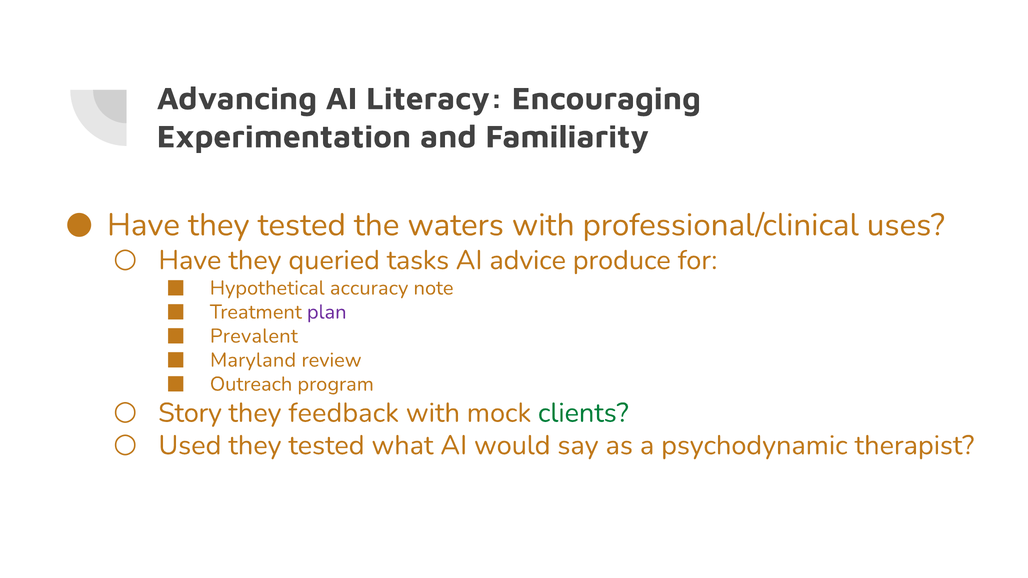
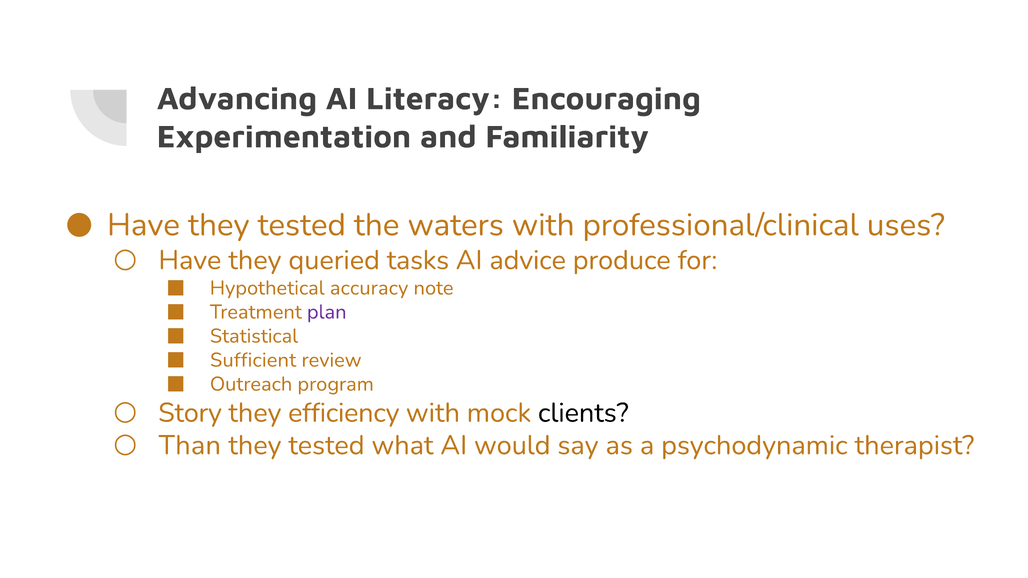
Prevalent: Prevalent -> Statistical
Maryland: Maryland -> Sufficient
feedback: feedback -> efficiency
clients colour: green -> black
Used: Used -> Than
